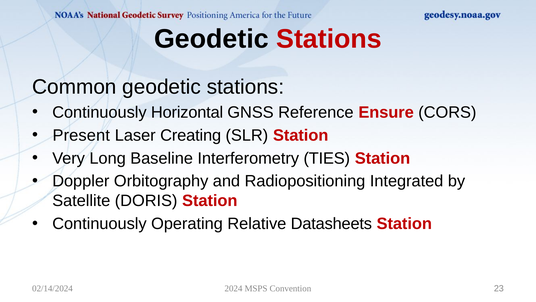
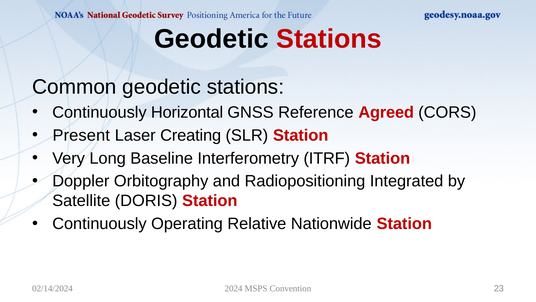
Ensure: Ensure -> Agreed
TIES: TIES -> ITRF
Datasheets: Datasheets -> Nationwide
